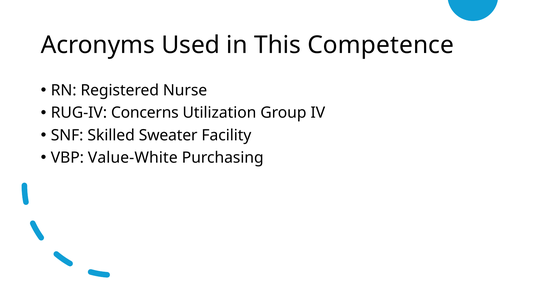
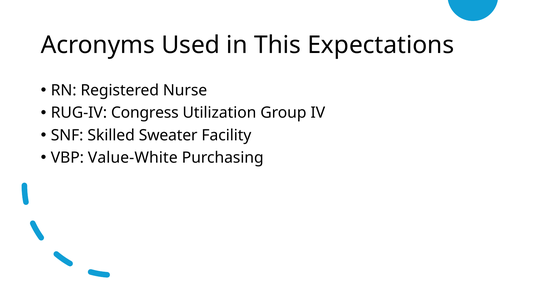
Competence: Competence -> Expectations
Concerns: Concerns -> Congress
